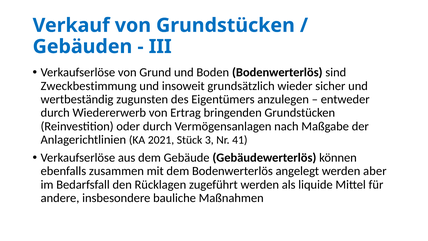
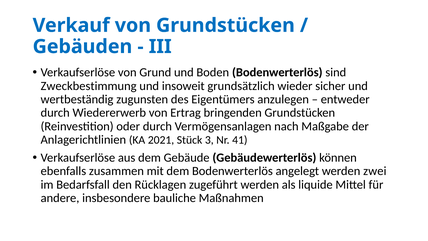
aber: aber -> zwei
